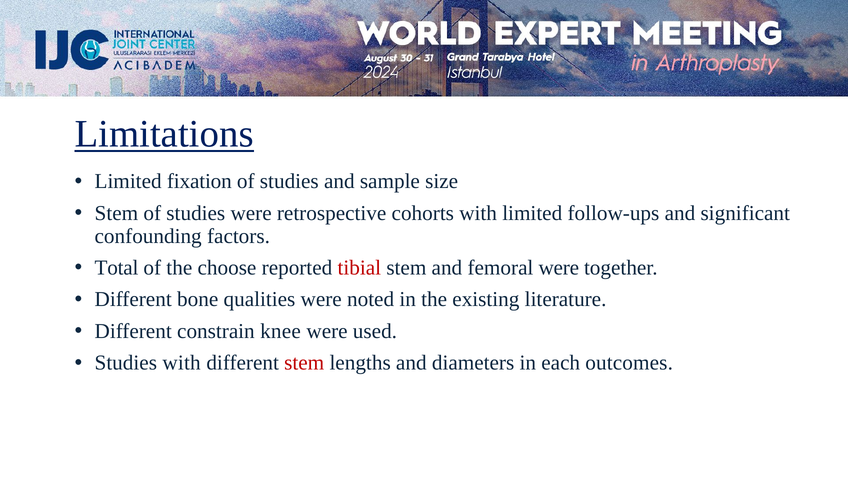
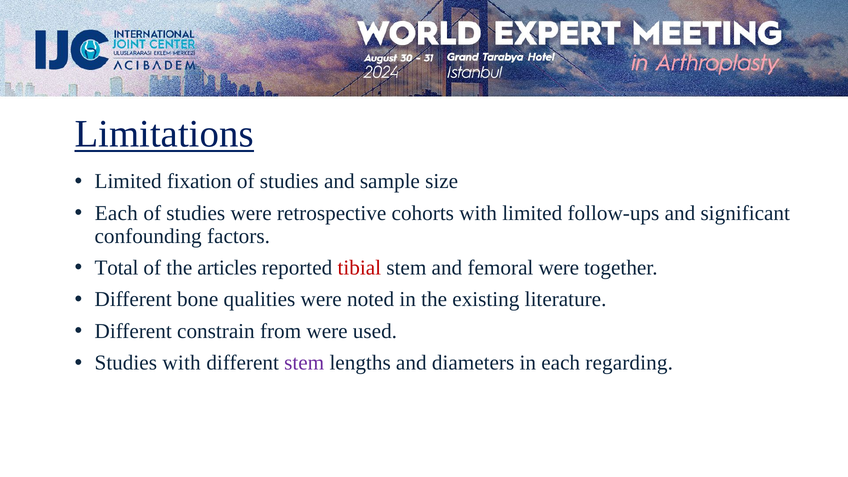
Stem at (116, 213): Stem -> Each
choose: choose -> articles
knee: knee -> from
stem at (304, 363) colour: red -> purple
outcomes: outcomes -> regarding
